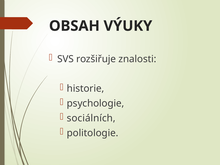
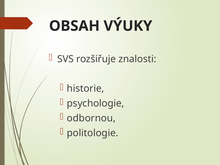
sociálních: sociálních -> odbornou
